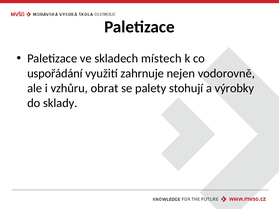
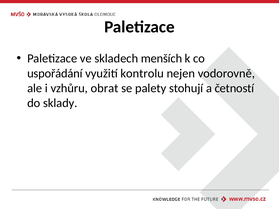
místech: místech -> menších
zahrnuje: zahrnuje -> kontrolu
výrobky: výrobky -> četností
